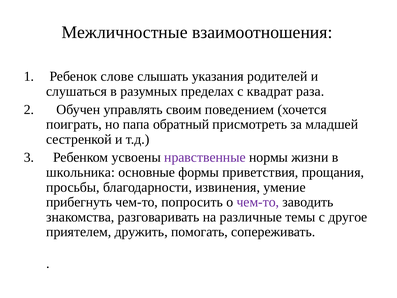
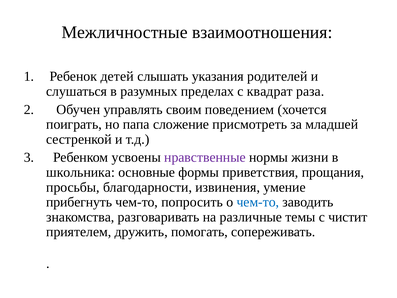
слове: слове -> детей
обратный: обратный -> сложение
чем-то at (258, 202) colour: purple -> blue
другое: другое -> чистит
